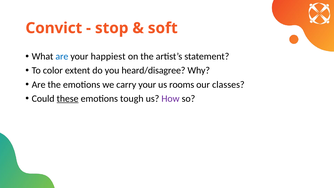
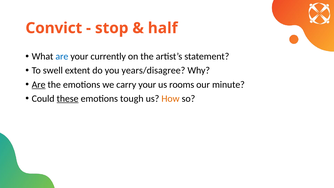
soft: soft -> half
happiest: happiest -> currently
color: color -> swell
heard/disagree: heard/disagree -> years/disagree
Are at (39, 84) underline: none -> present
classes: classes -> minute
How colour: purple -> orange
